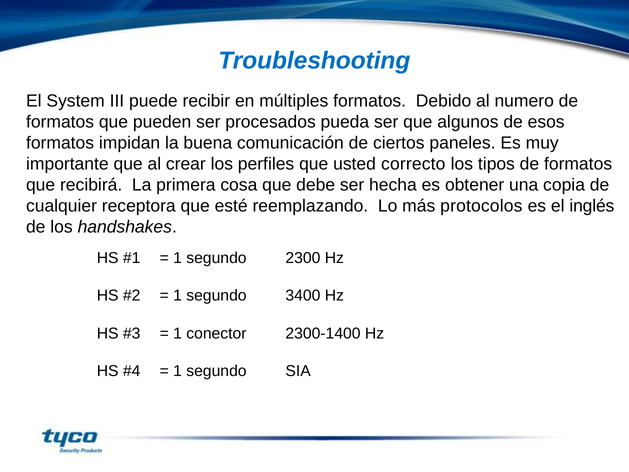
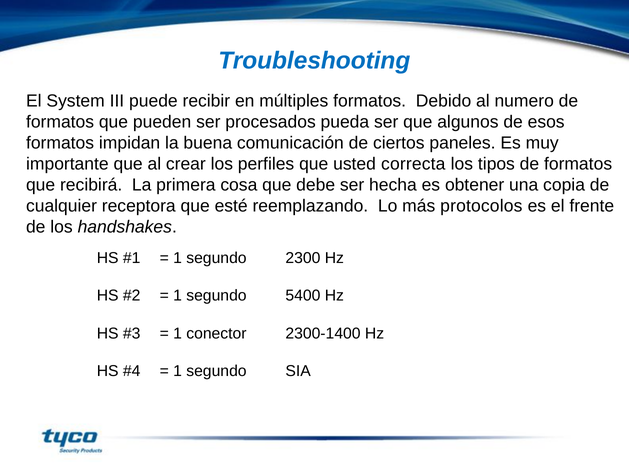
correcto: correcto -> correcta
inglés: inglés -> frente
3400: 3400 -> 5400
